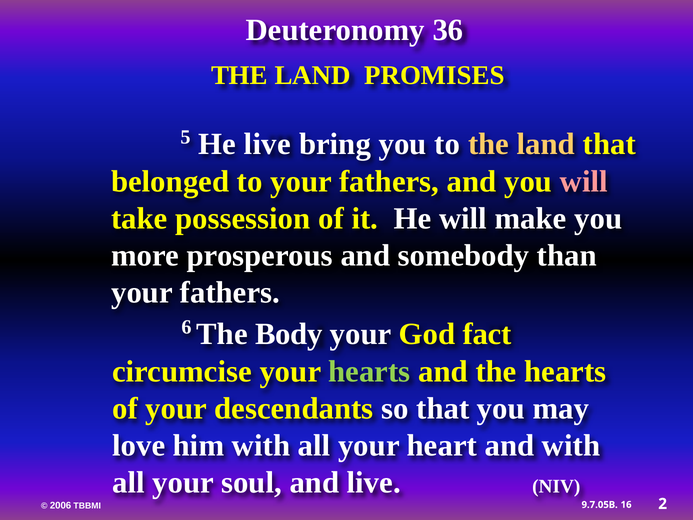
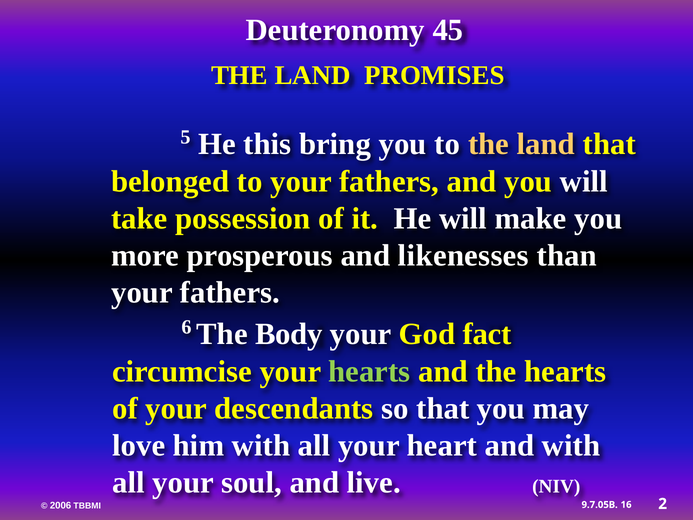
36: 36 -> 45
He live: live -> this
will at (584, 182) colour: pink -> white
somebody: somebody -> likenesses
